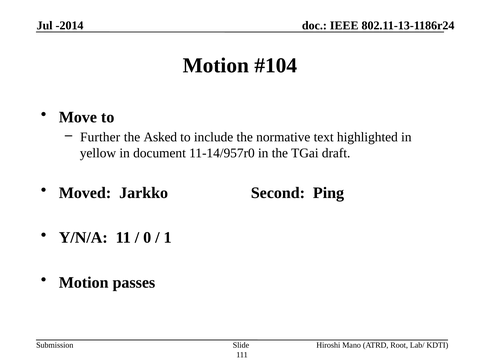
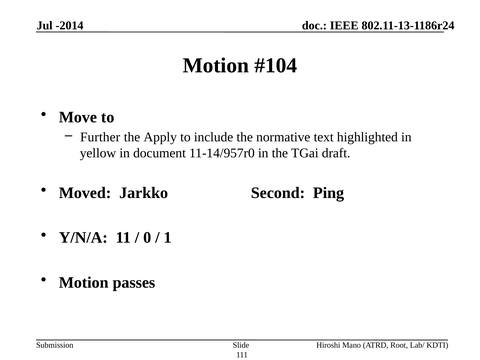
Asked: Asked -> Apply
